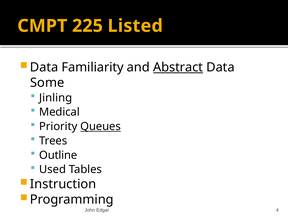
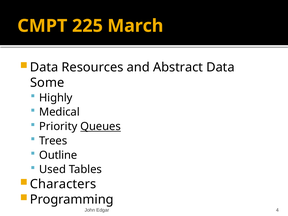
Listed: Listed -> March
Familiarity: Familiarity -> Resources
Abstract underline: present -> none
Jinling: Jinling -> Highly
Instruction: Instruction -> Characters
